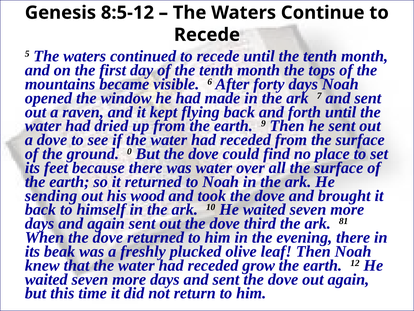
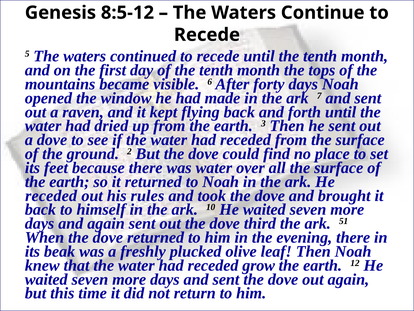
9: 9 -> 3
0: 0 -> 2
sending at (51, 195): sending -> receded
wood: wood -> rules
81: 81 -> 51
